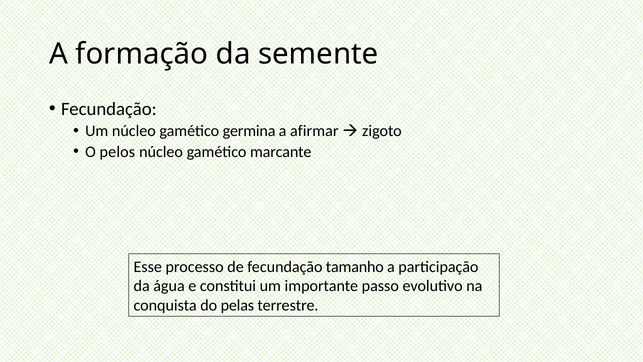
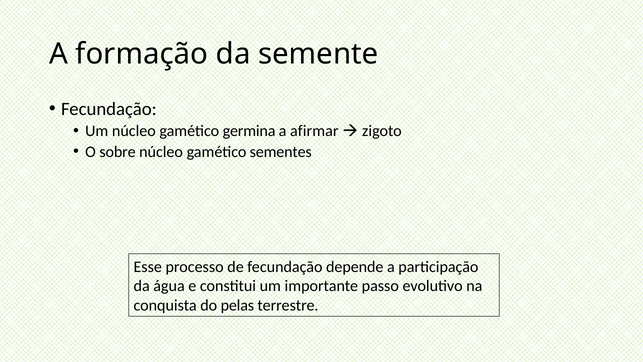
pelos: pelos -> sobre
marcante: marcante -> sementes
tamanho: tamanho -> depende
